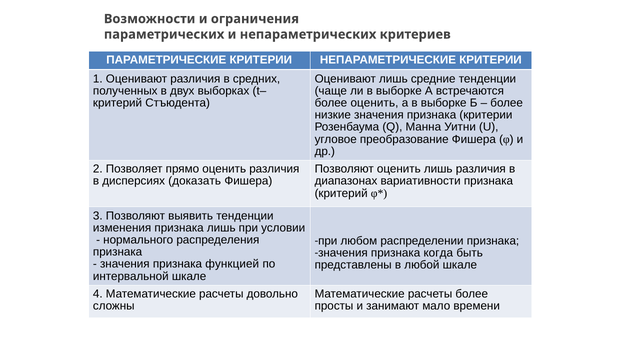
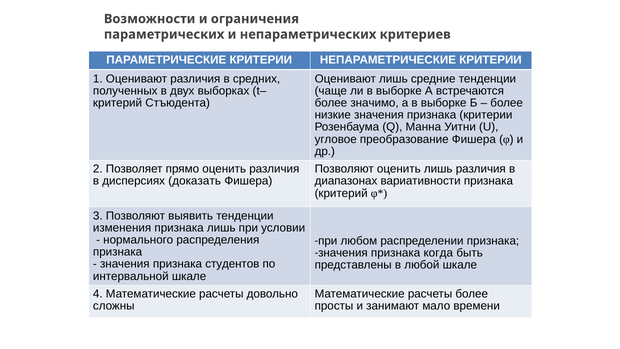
более оценить: оценить -> значимо
функцией: функцией -> студентов
